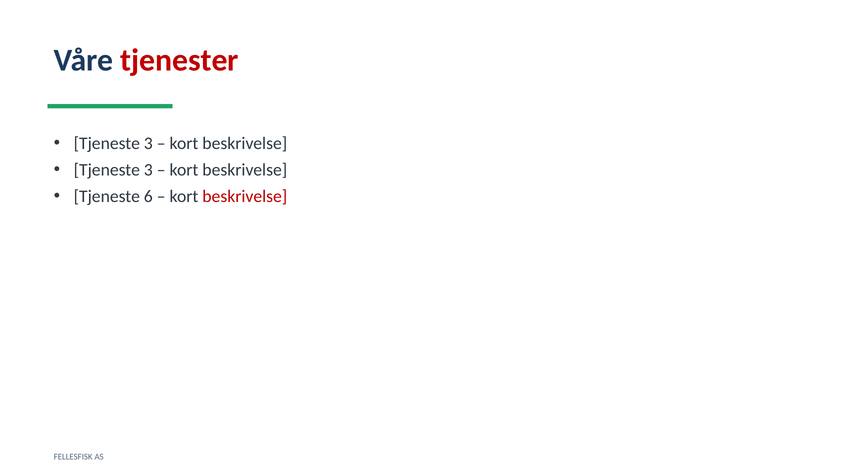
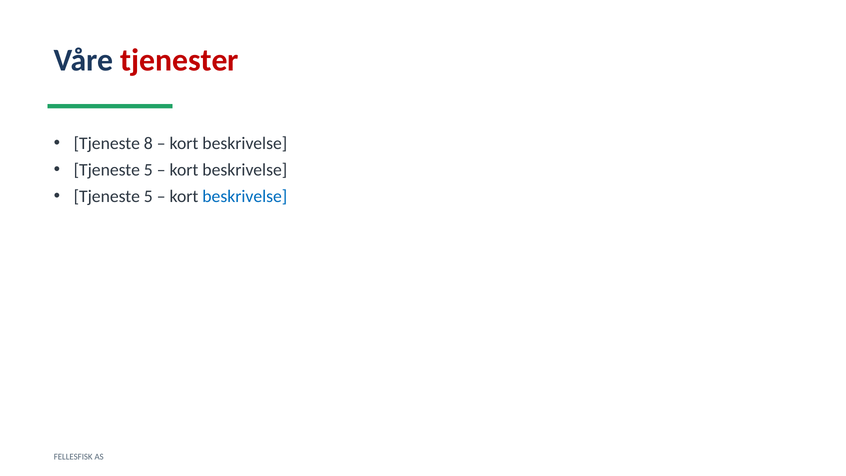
3 at (148, 143): 3 -> 8
3 at (148, 170): 3 -> 5
6 at (148, 196): 6 -> 5
beskrivelse at (245, 196) colour: red -> blue
